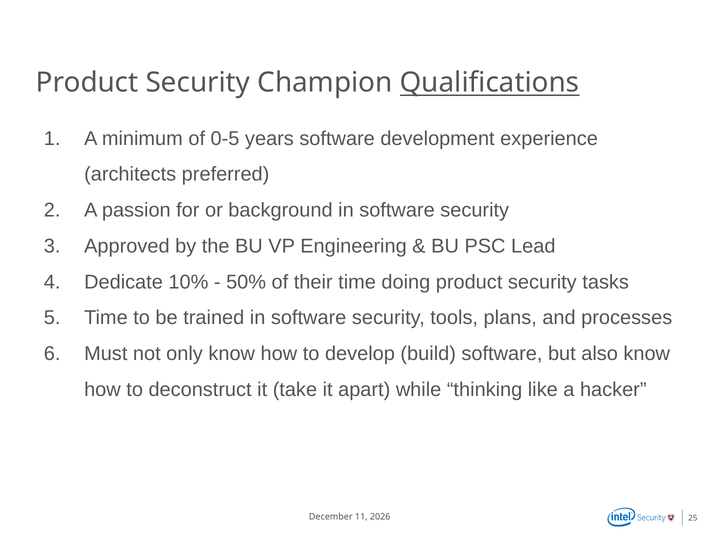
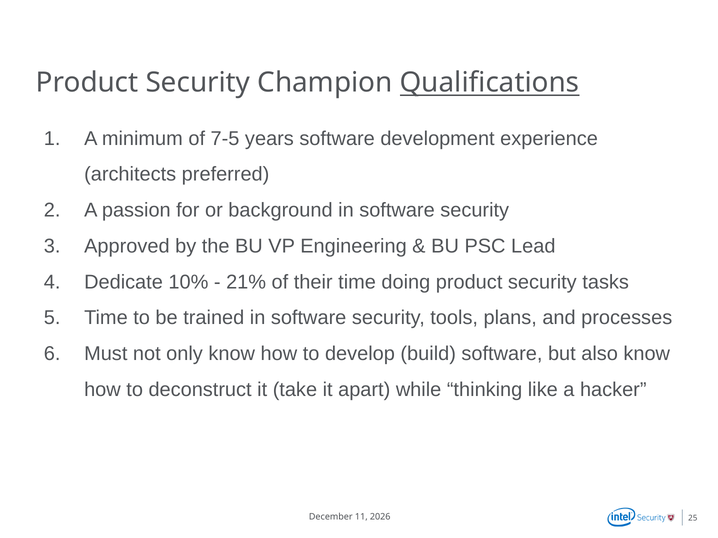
0-5: 0-5 -> 7-5
50%: 50% -> 21%
